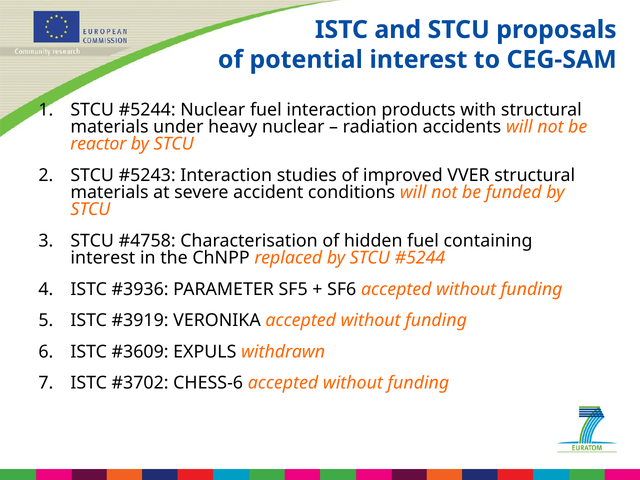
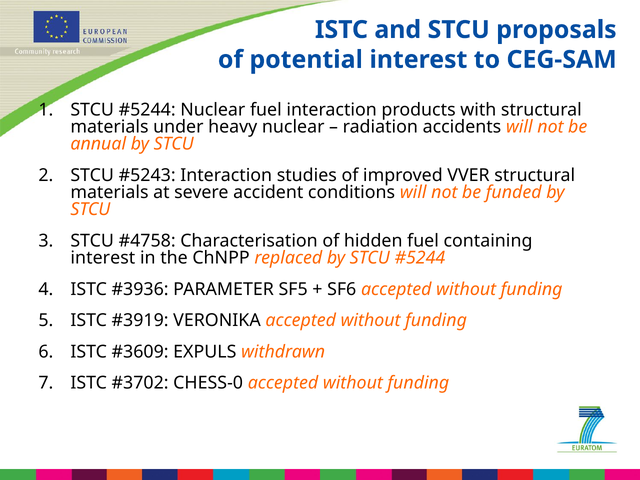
reactor: reactor -> annual
CHESS-6: CHESS-6 -> CHESS-0
